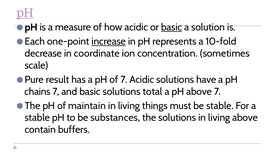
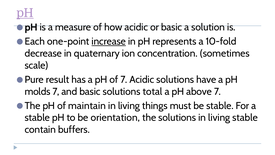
basic at (172, 27) underline: present -> none
coordinate: coordinate -> quaternary
chains: chains -> molds
substances: substances -> orientation
living above: above -> stable
